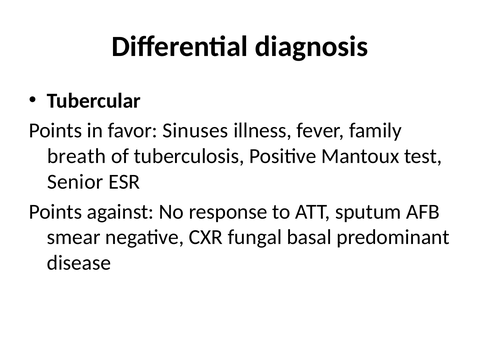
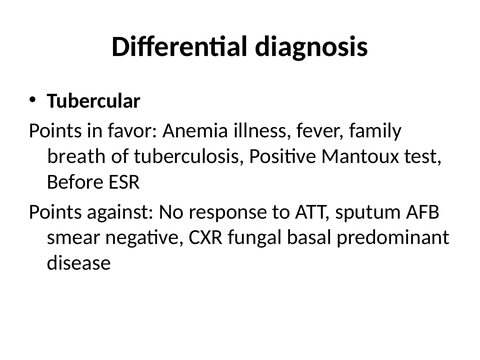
Sinuses: Sinuses -> Anemia
Senior: Senior -> Before
